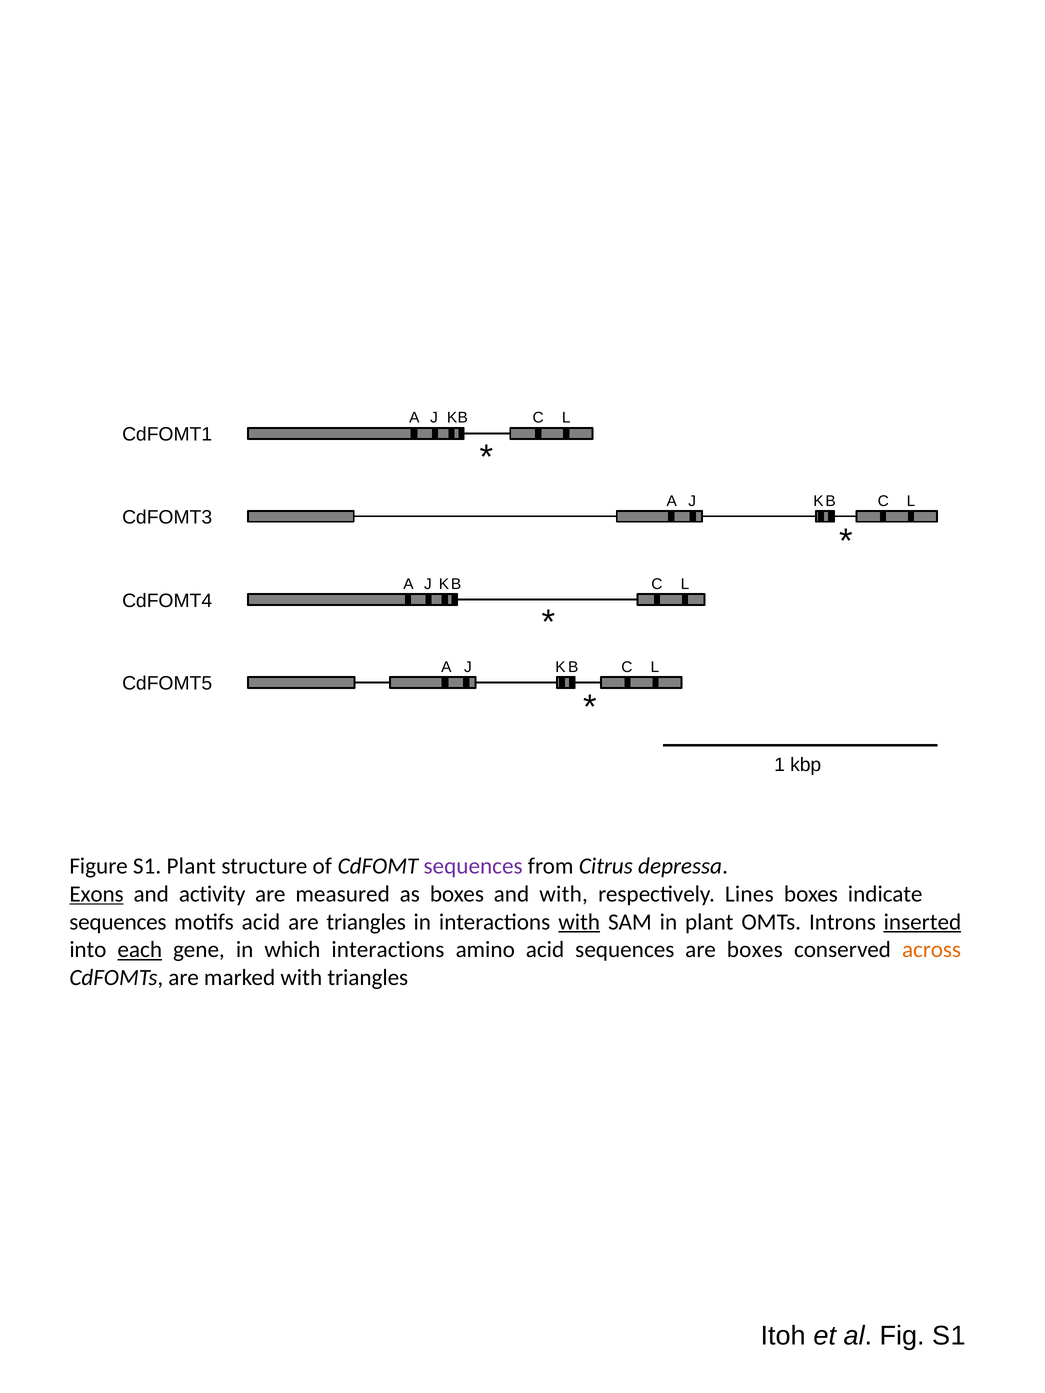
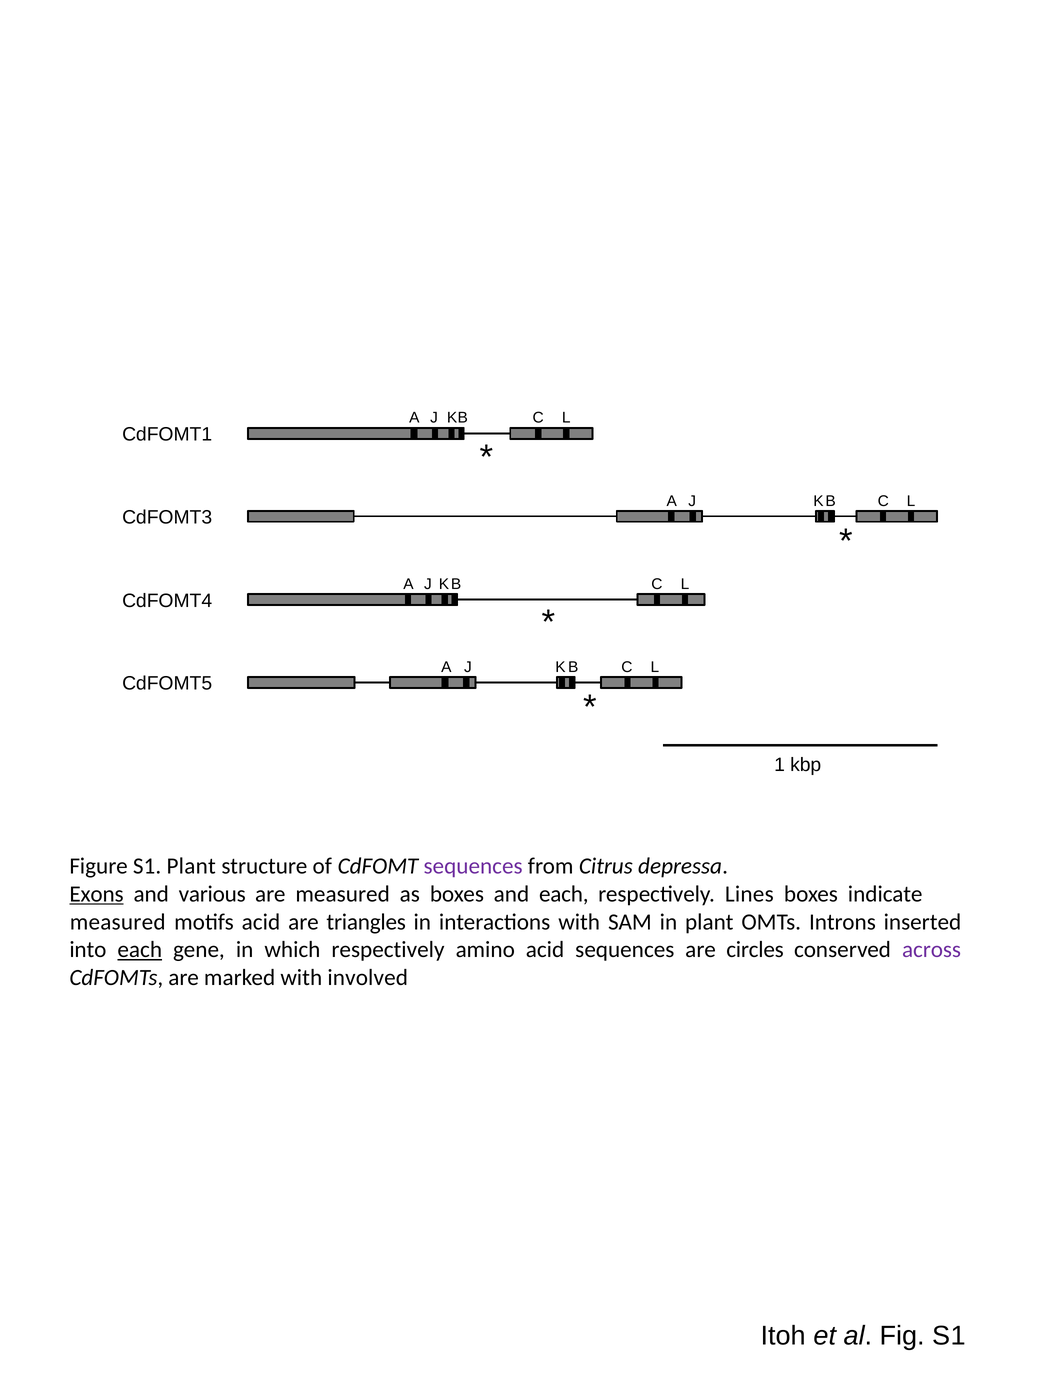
activity: activity -> various
and with: with -> each
sequences at (118, 922): sequences -> measured
with at (579, 922) underline: present -> none
inserted underline: present -> none
which interactions: interactions -> respectively
are boxes: boxes -> circles
across colour: orange -> purple
with triangles: triangles -> involved
